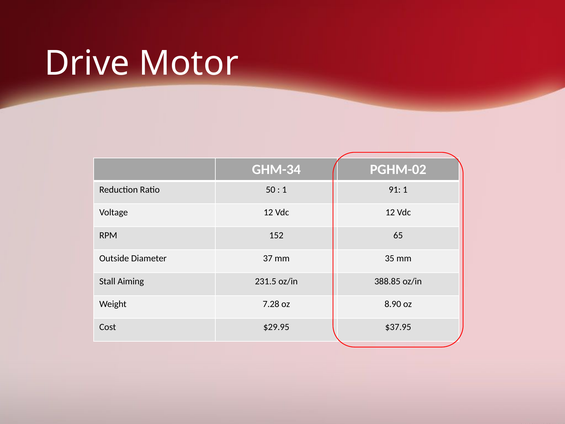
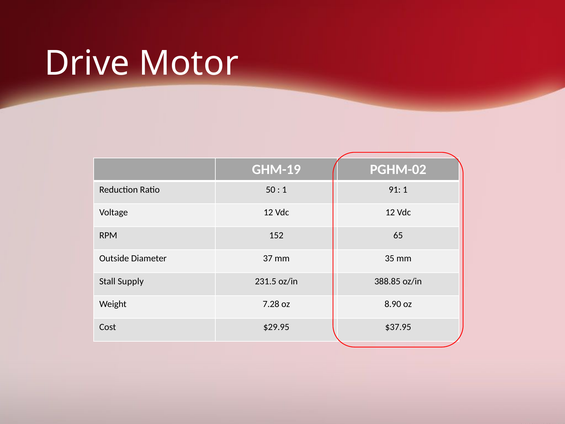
GHM-34: GHM-34 -> GHM-19
Aiming: Aiming -> Supply
